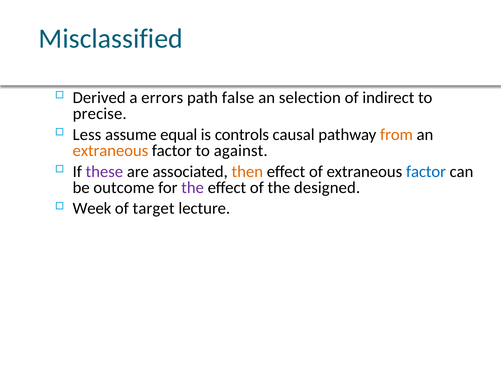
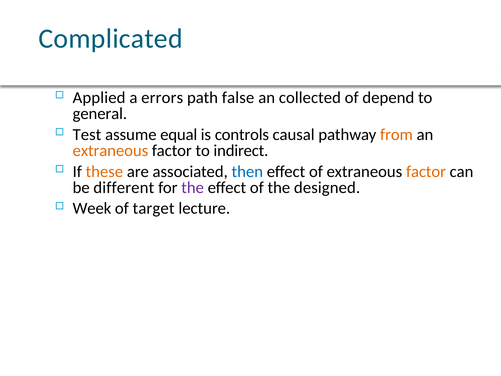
Misclassified: Misclassified -> Complicated
Derived: Derived -> Applied
selection: selection -> collected
indirect: indirect -> depend
precise: precise -> general
Less: Less -> Test
against: against -> indirect
these colour: purple -> orange
then colour: orange -> blue
factor at (426, 171) colour: blue -> orange
outcome: outcome -> different
